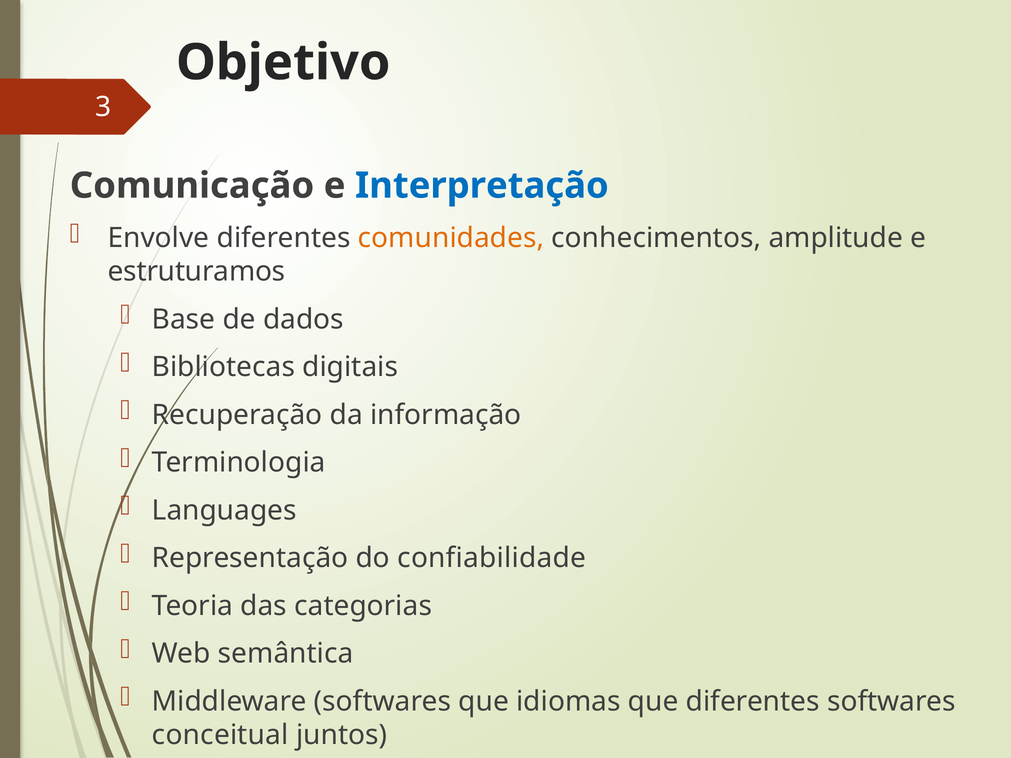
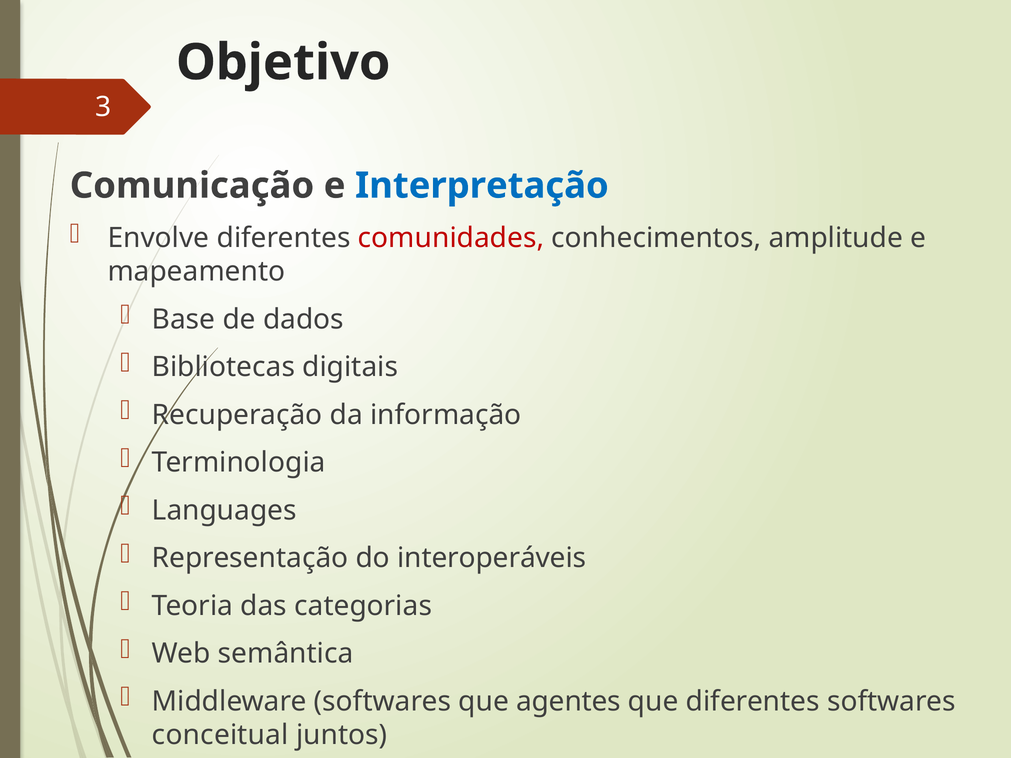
comunidades colour: orange -> red
estruturamos: estruturamos -> mapeamento
confiabilidade: confiabilidade -> interoperáveis
idiomas: idiomas -> agentes
